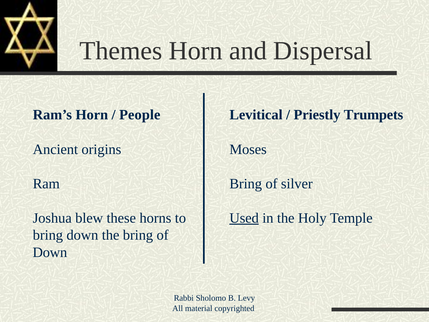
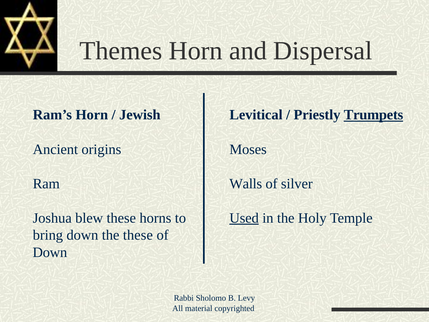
People: People -> Jewish
Trumpets underline: none -> present
Bring at (246, 183): Bring -> Walls
the bring: bring -> these
